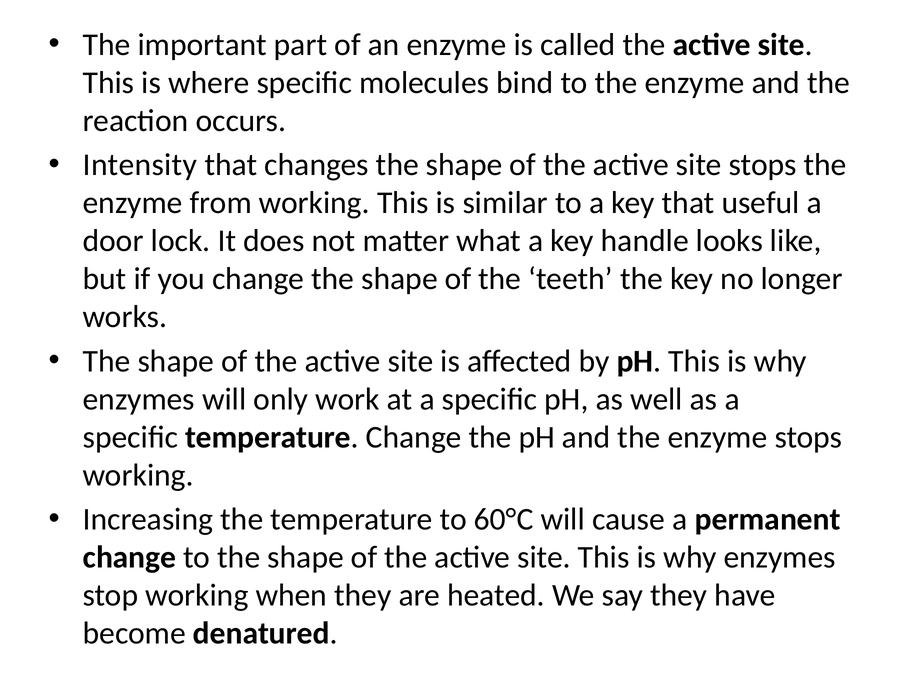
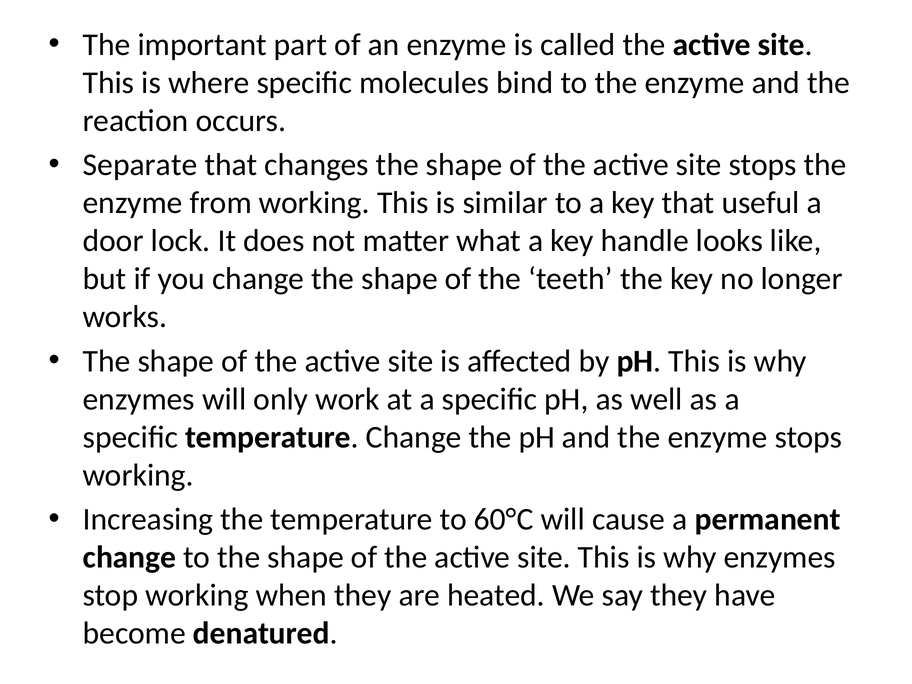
Intensity: Intensity -> Separate
